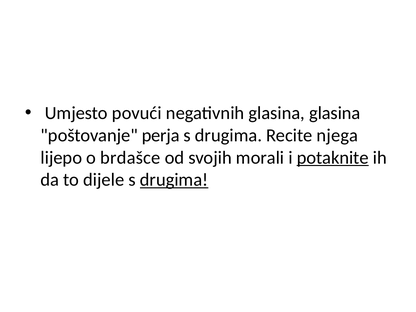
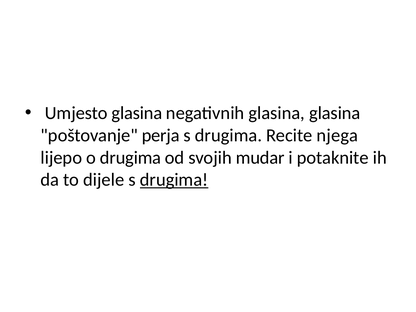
Umjesto povući: povući -> glasina
o brdašce: brdašce -> drugima
morali: morali -> mudar
potaknite underline: present -> none
